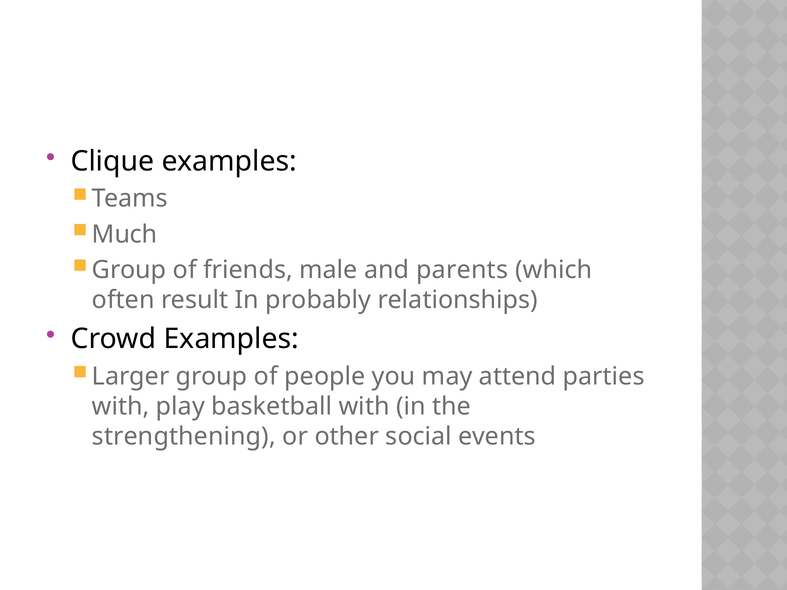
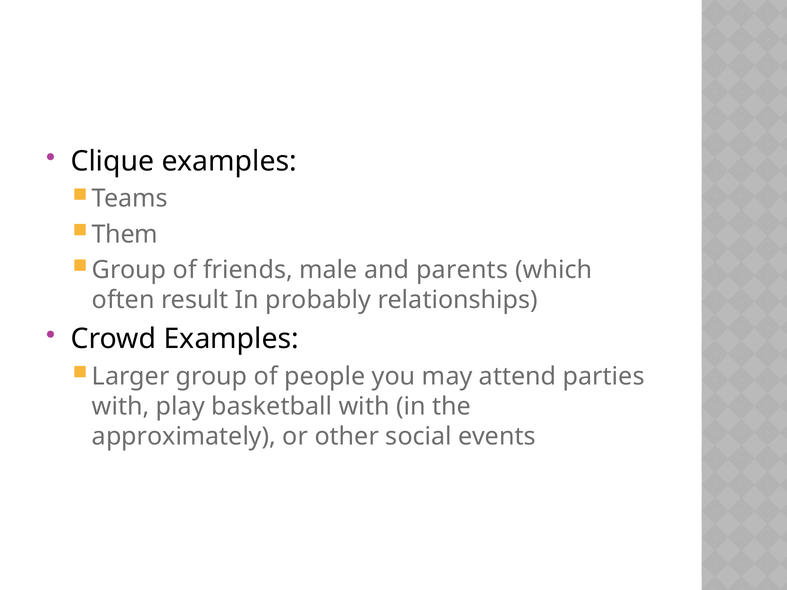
Much: Much -> Them
strengthening: strengthening -> approximately
